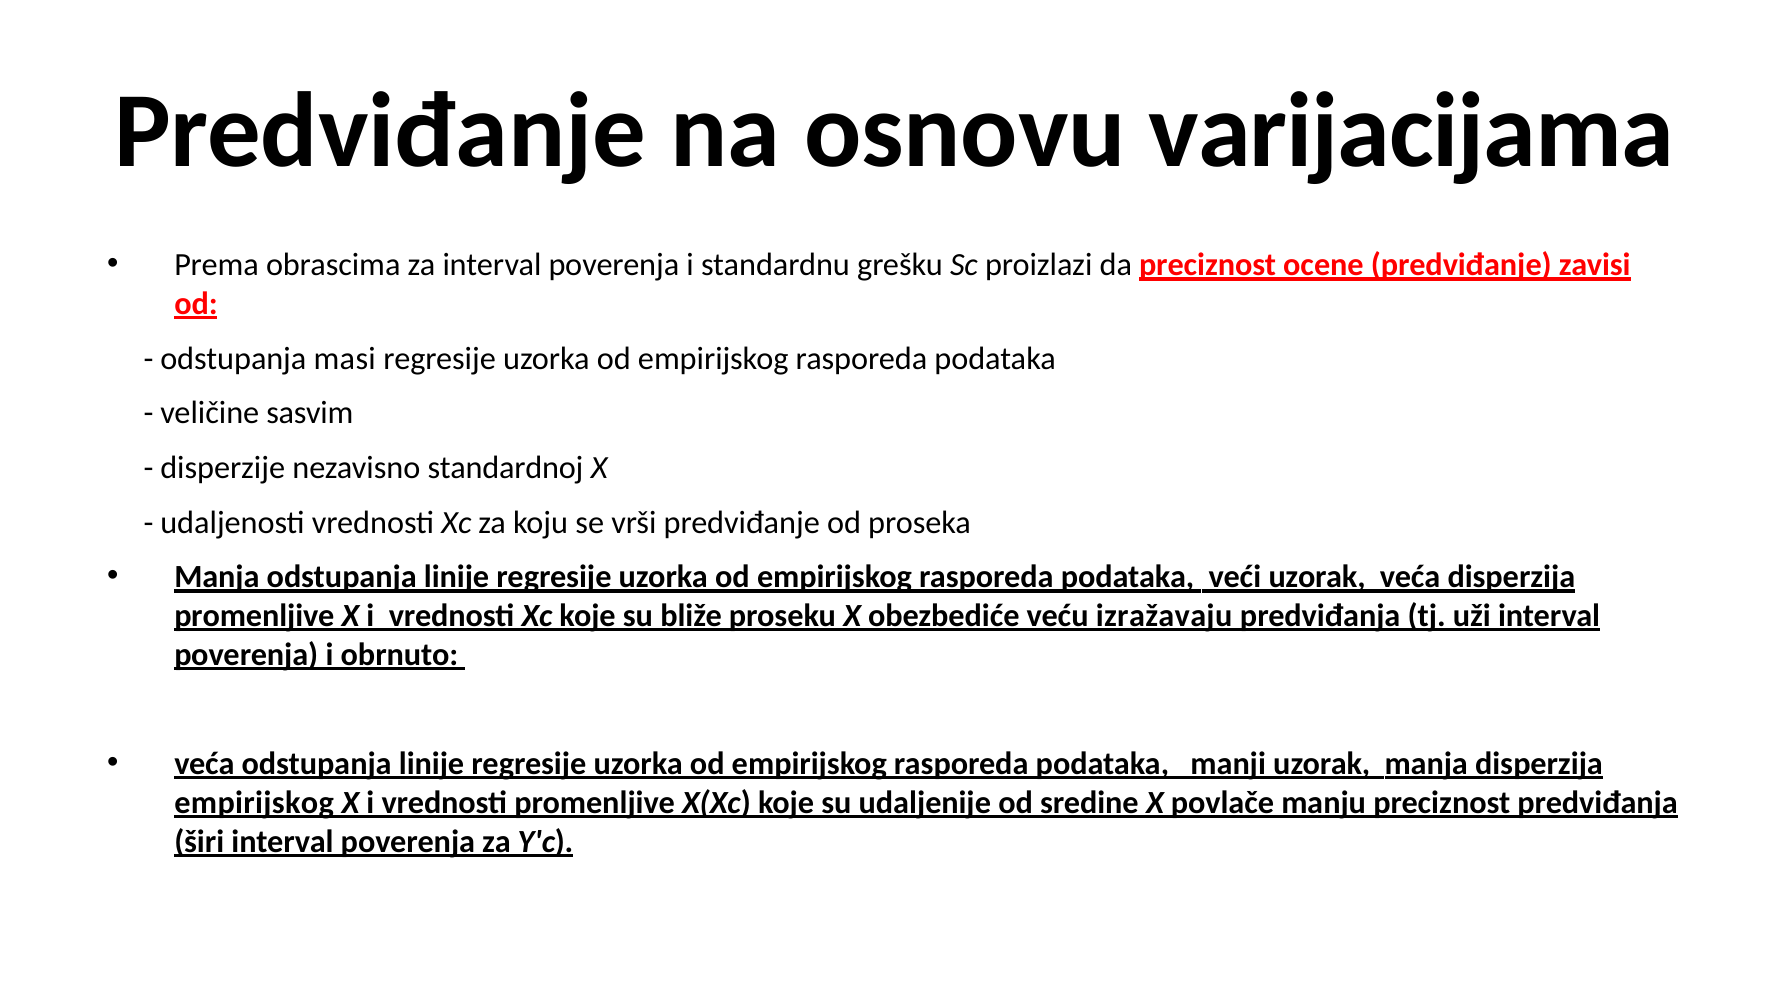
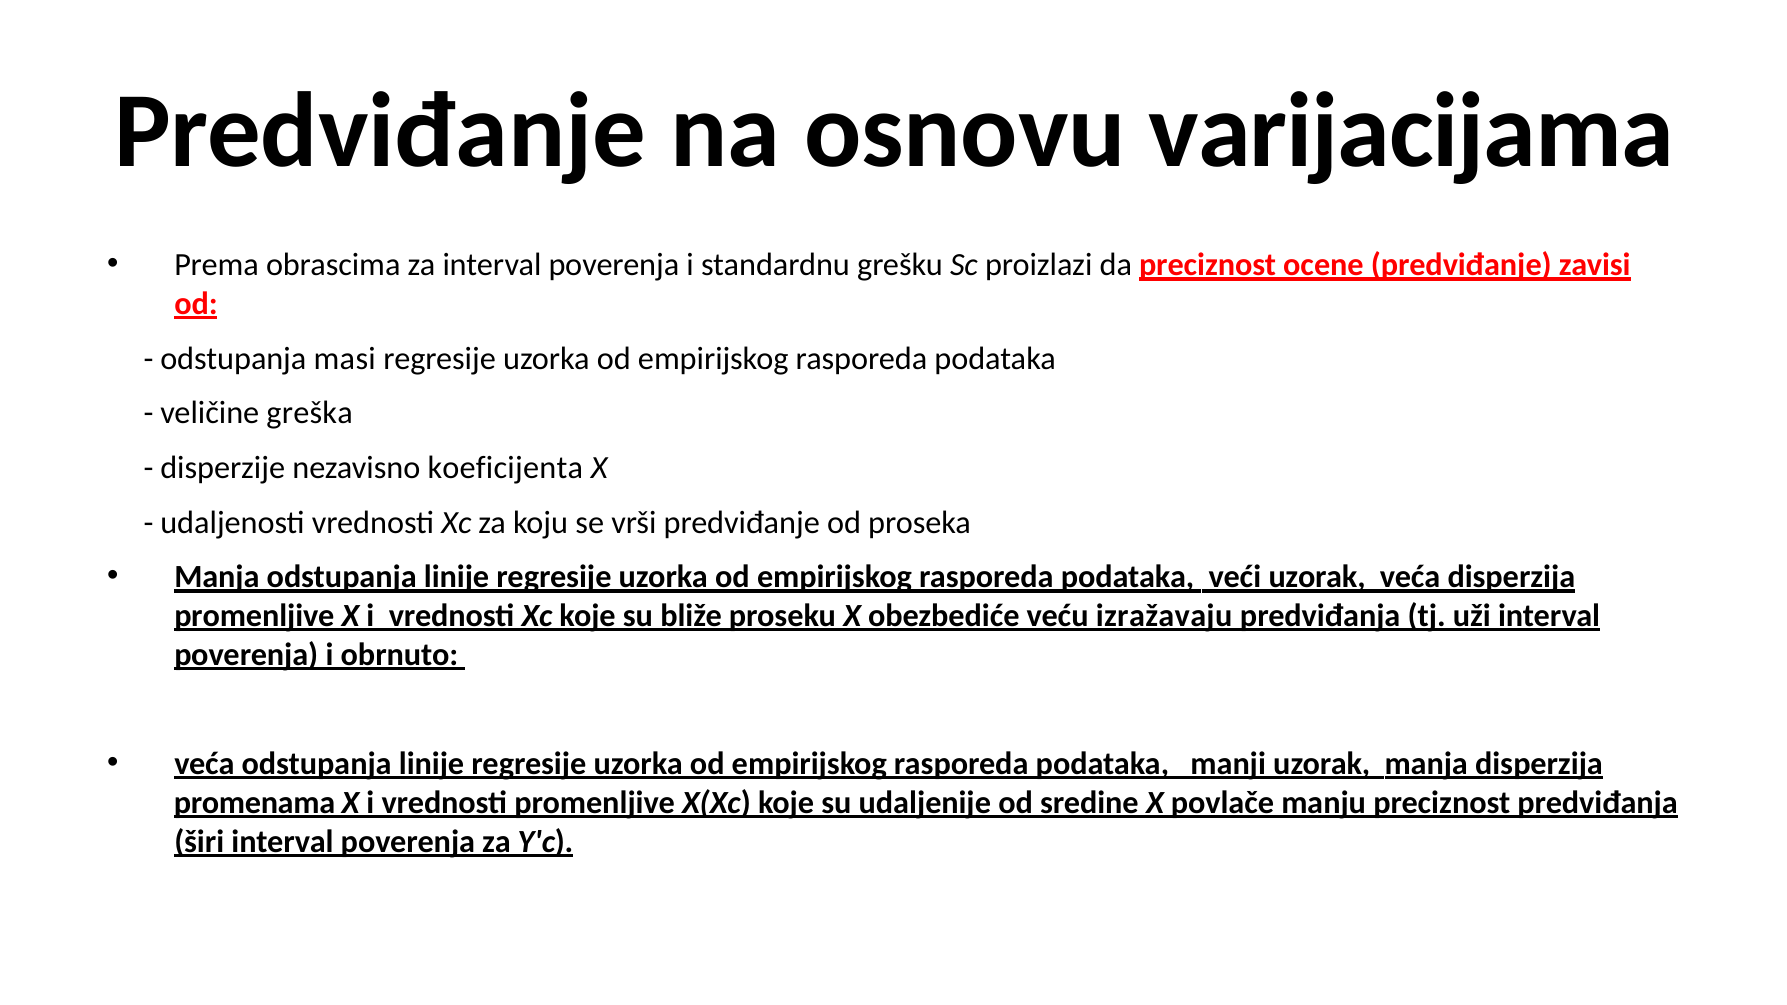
sasvim: sasvim -> greška
standardnoj: standardnoj -> koeficijenta
empirijskog at (254, 803): empirijskog -> promenama
